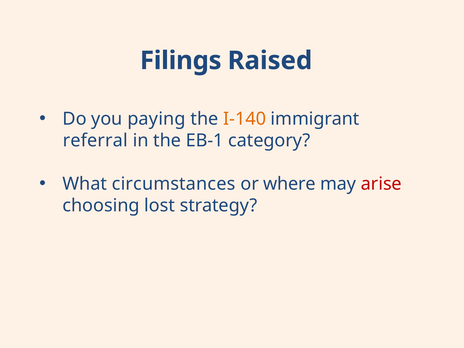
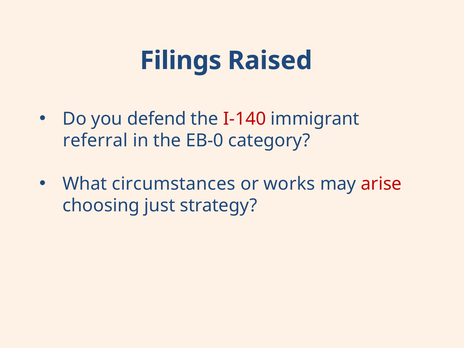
paying: paying -> defend
I-140 colour: orange -> red
EB-1: EB-1 -> EB-0
where: where -> works
lost: lost -> just
